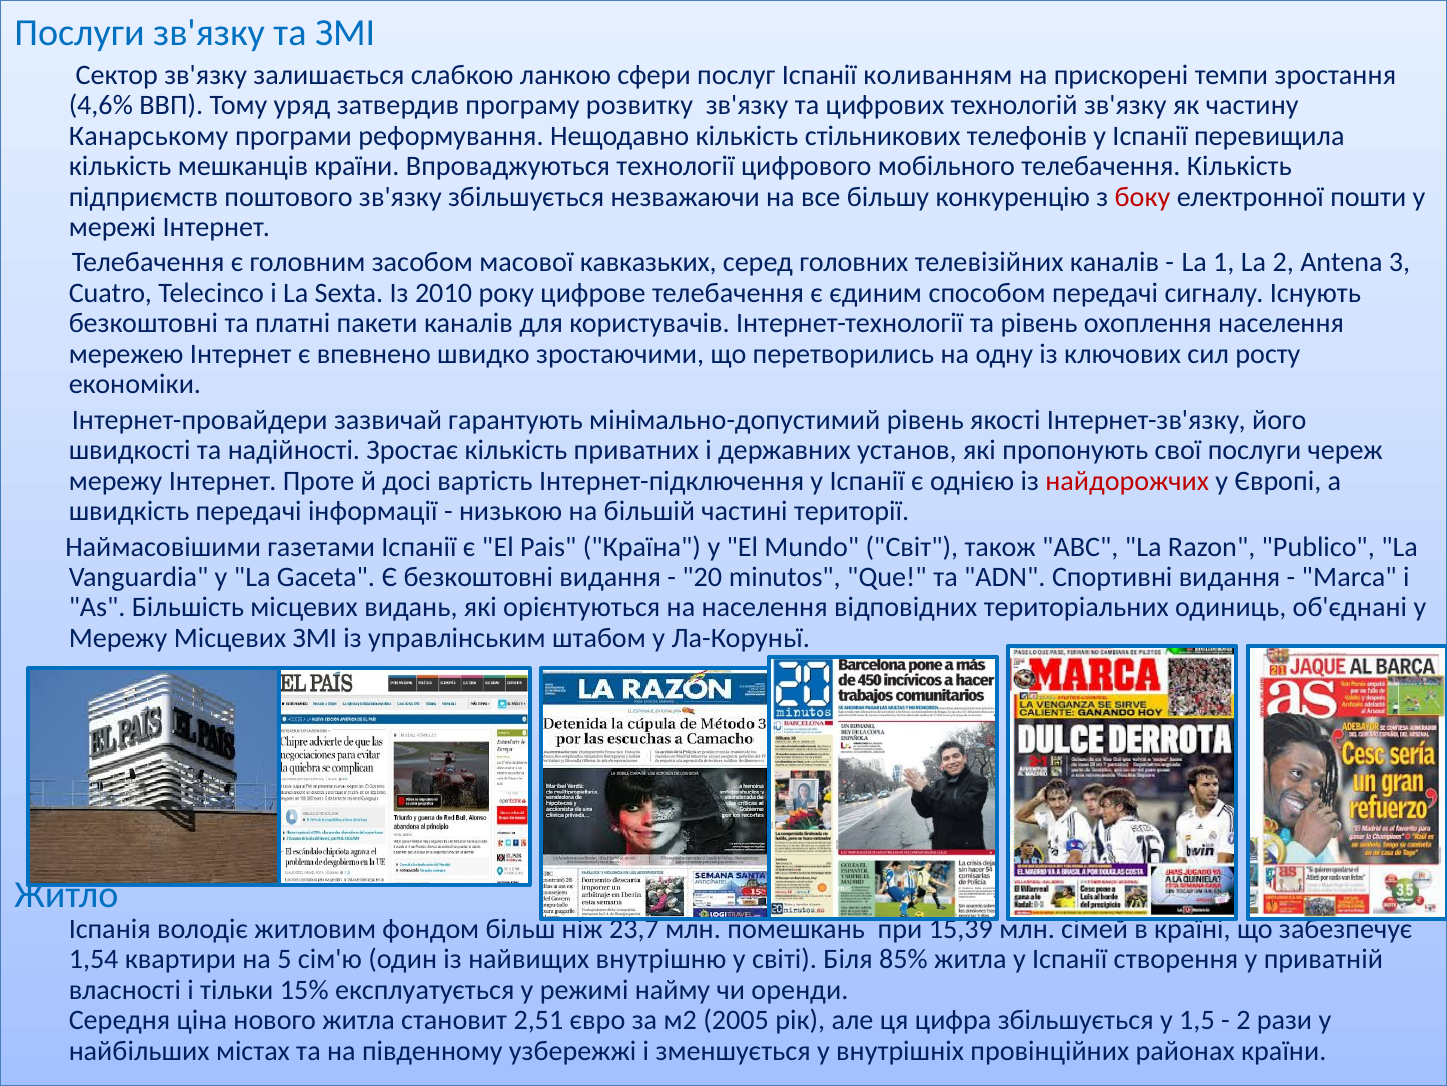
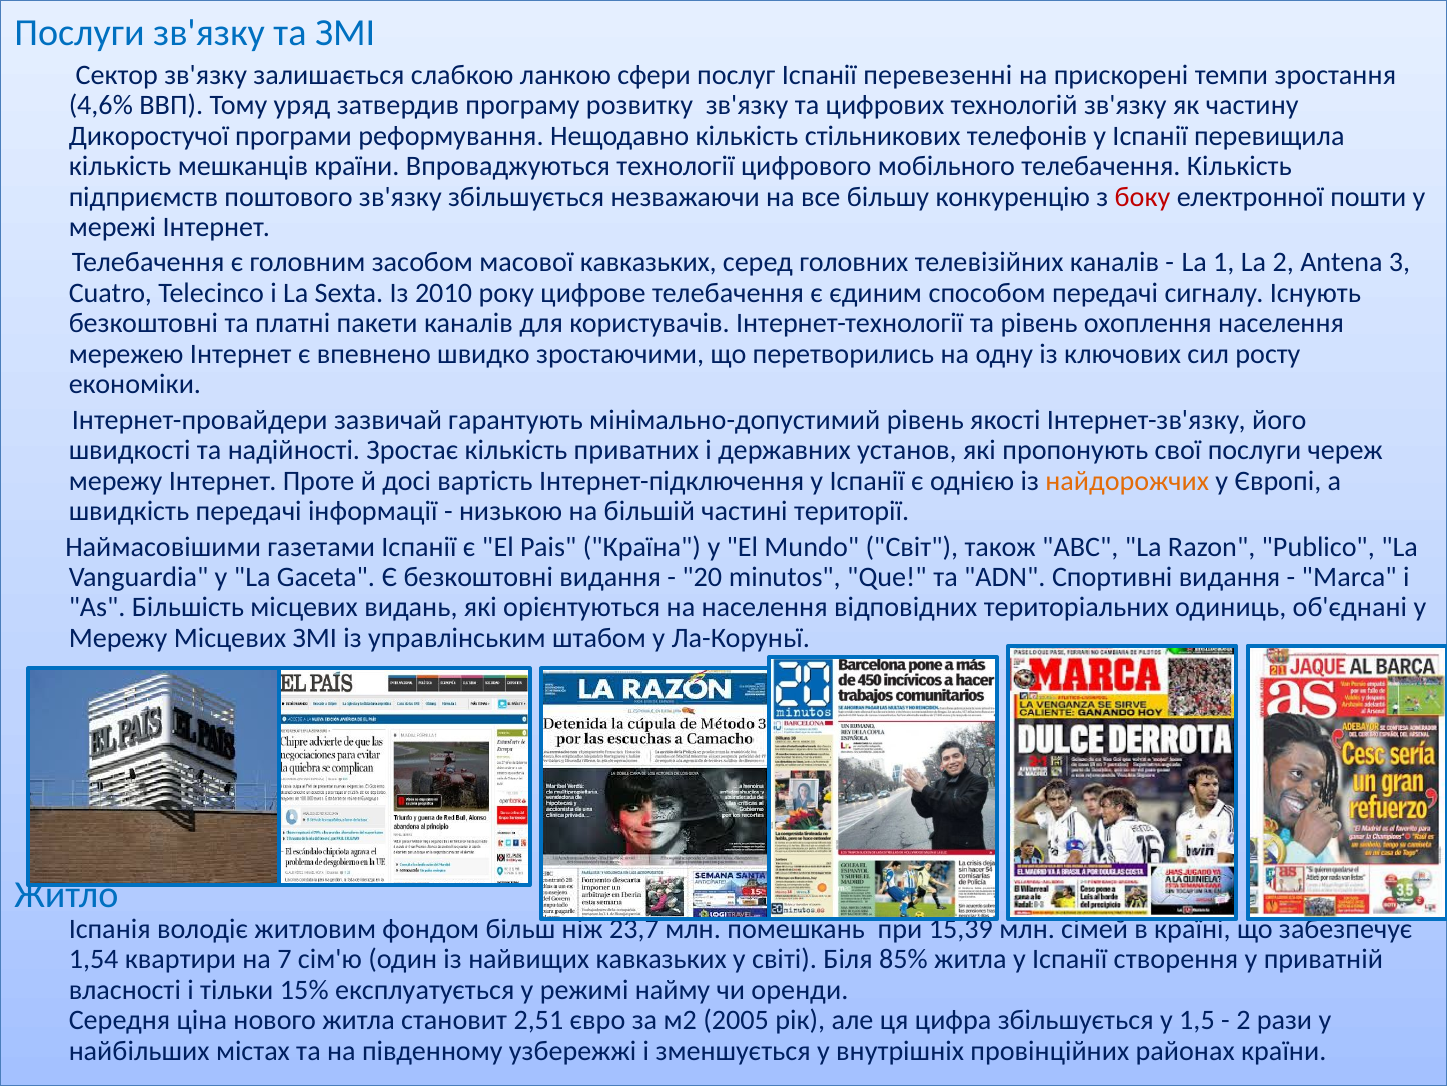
коливанням: коливанням -> перевезенні
Канарському: Канарському -> Дикоростучої
найдорожчих colour: red -> orange
5: 5 -> 7
найвищих внутрішню: внутрішню -> кавказьких
